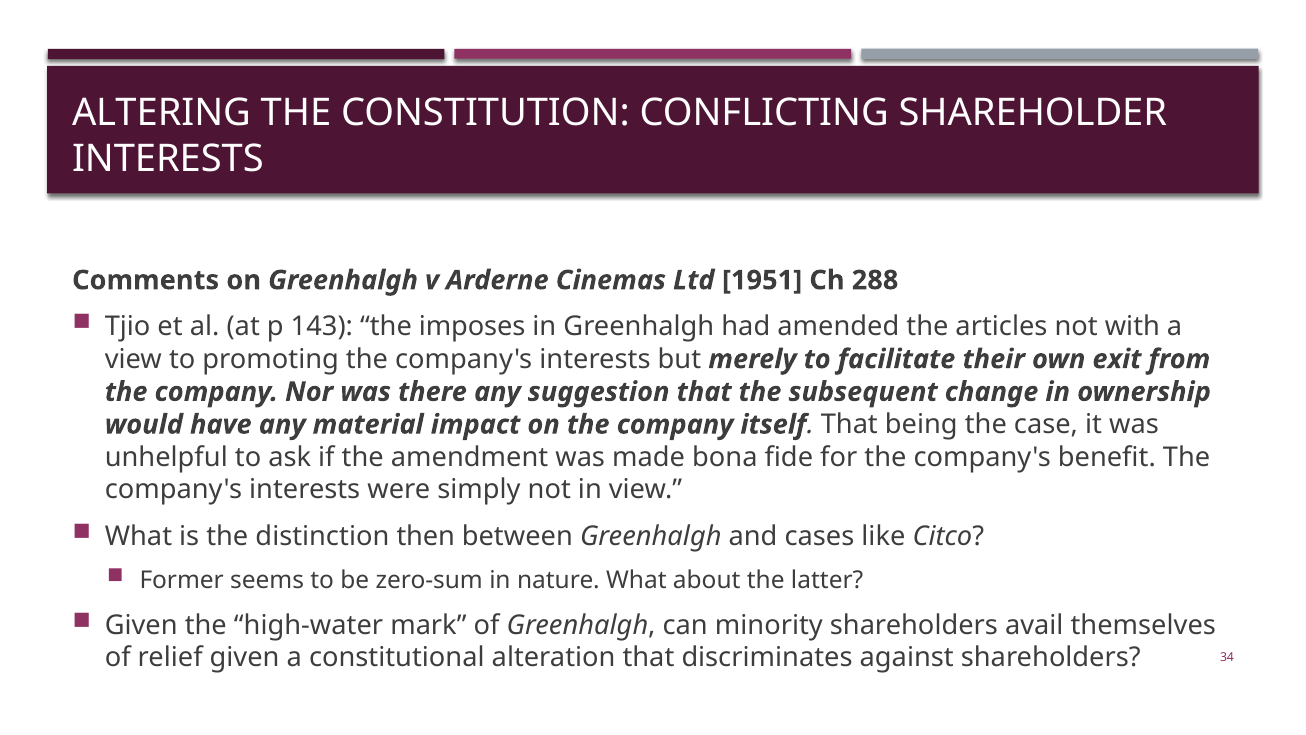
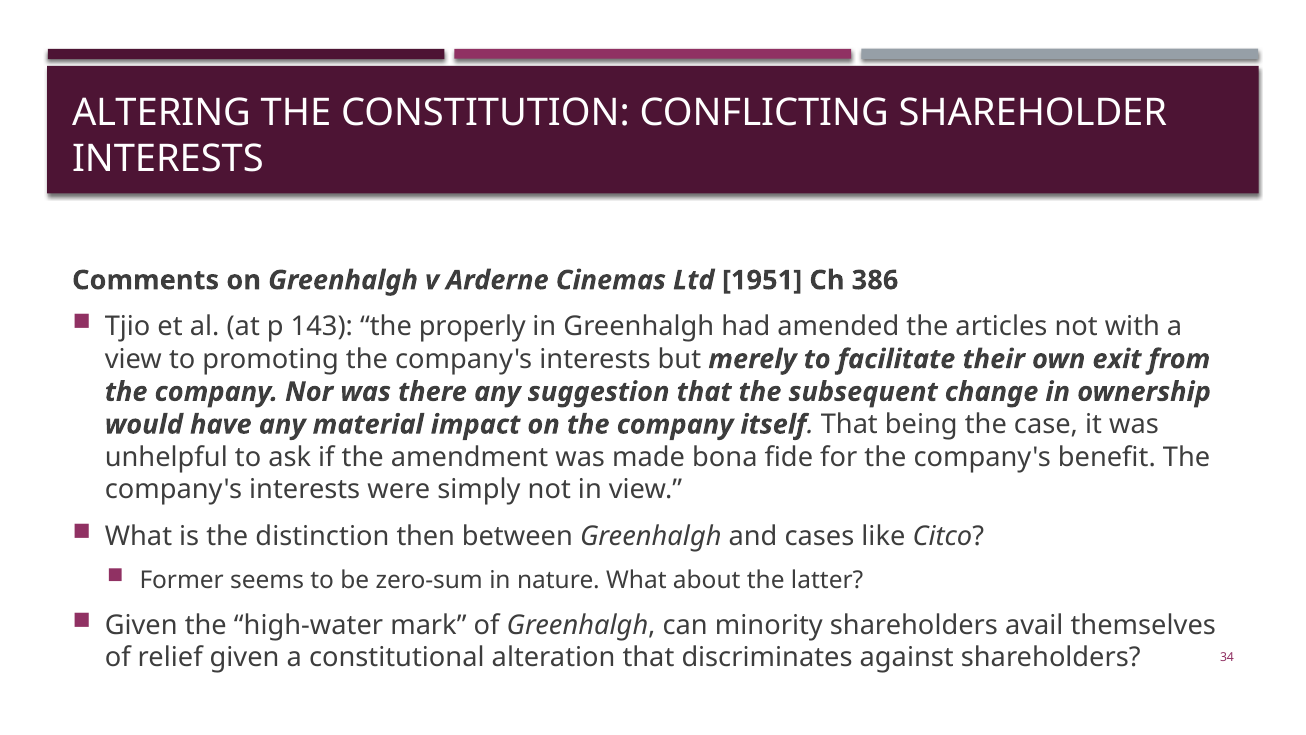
288: 288 -> 386
imposes: imposes -> properly
